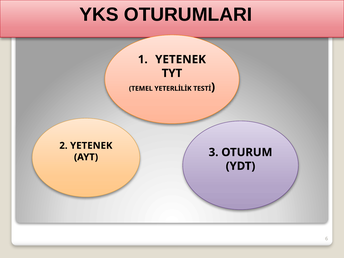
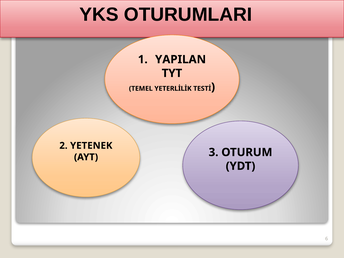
YETENEK at (181, 59): YETENEK -> YAPILAN
